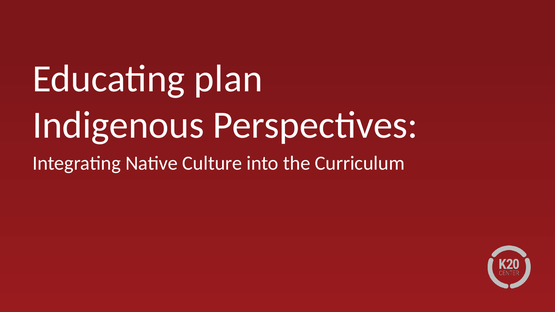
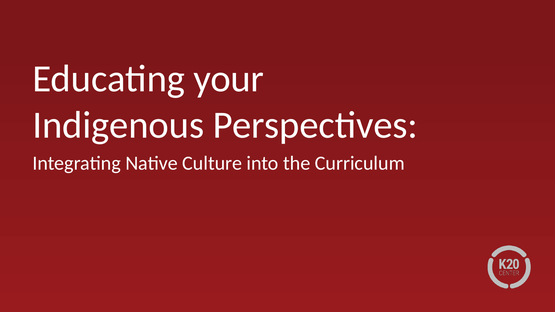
plan: plan -> your
